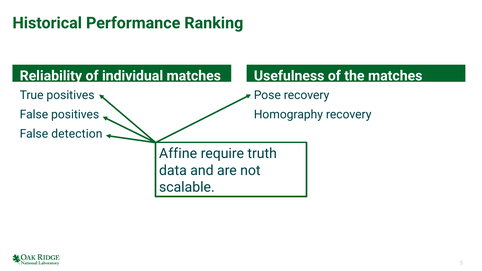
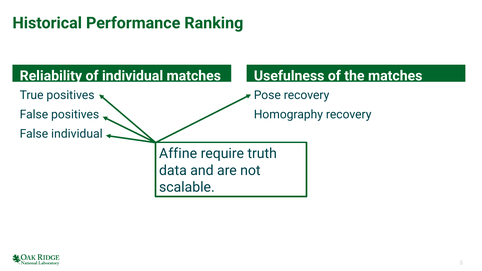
False detection: detection -> individual
